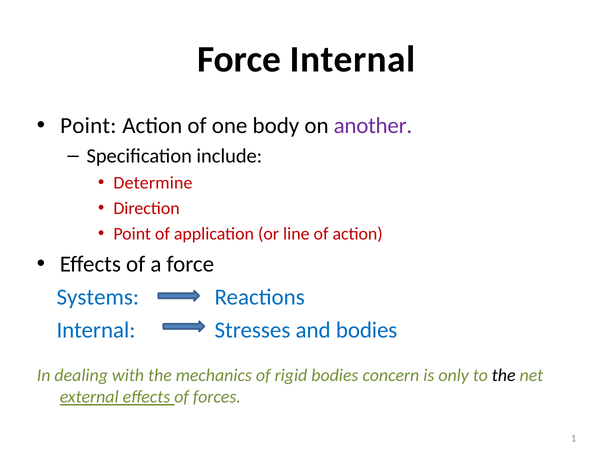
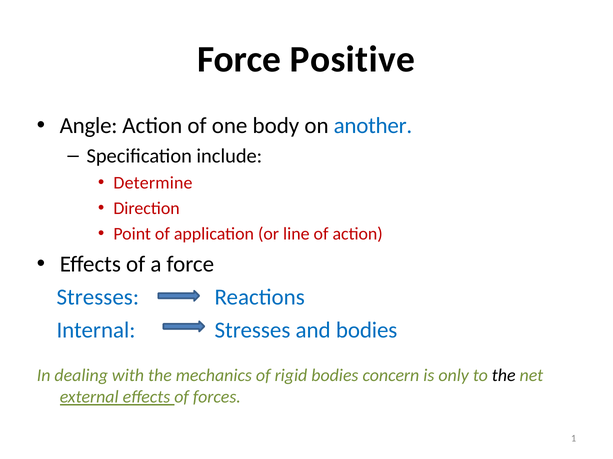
Force Internal: Internal -> Positive
Point at (88, 126): Point -> Angle
another colour: purple -> blue
Systems at (98, 298): Systems -> Stresses
